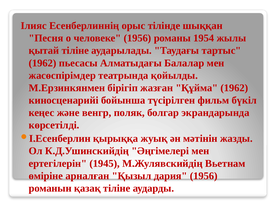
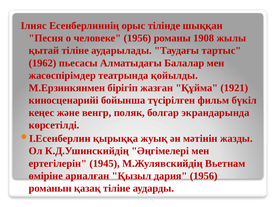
1954: 1954 -> 1908
Құйма 1962: 1962 -> 1921
